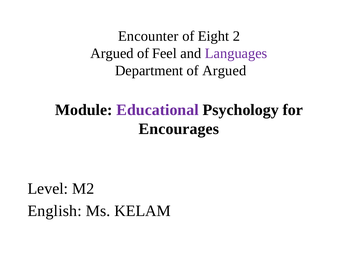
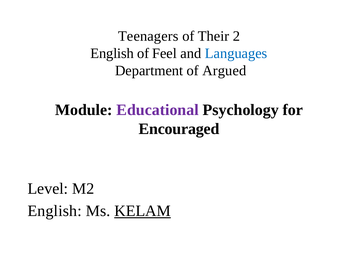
Encounter: Encounter -> Teenagers
Eight: Eight -> Their
Argued at (112, 54): Argued -> English
Languages colour: purple -> blue
Encourages: Encourages -> Encouraged
KELAM underline: none -> present
